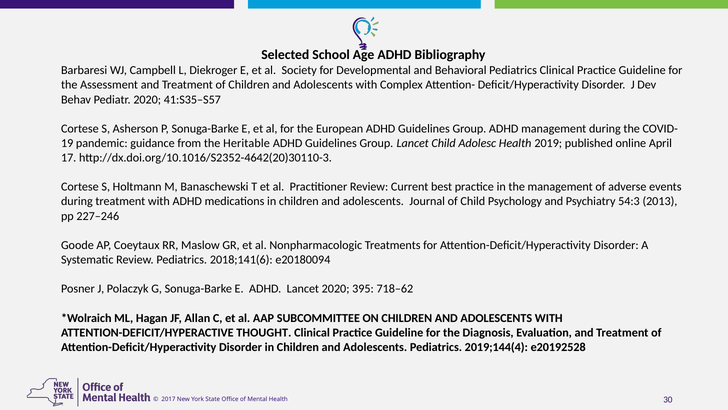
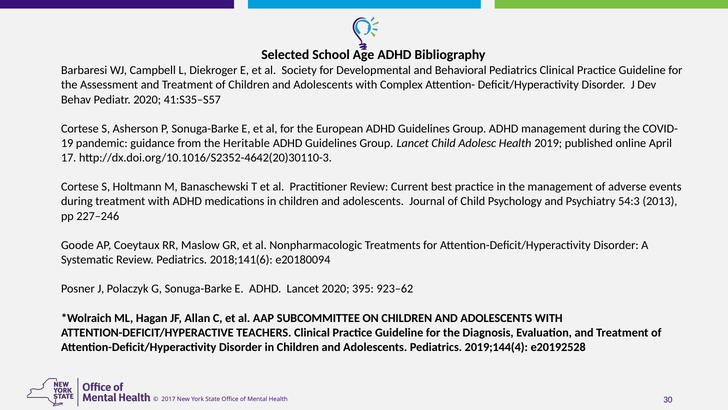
718–62: 718–62 -> 923–62
THOUGHT: THOUGHT -> TEACHERS
